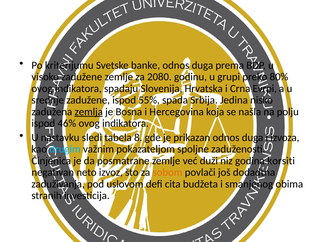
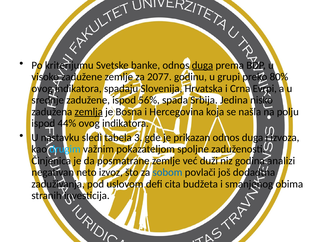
duga at (202, 65) underline: none -> present
2080: 2080 -> 2077
55%: 55% -> 56%
46%: 46% -> 44%
8: 8 -> 3
korsiti: korsiti -> analizi
sobom colour: orange -> blue
